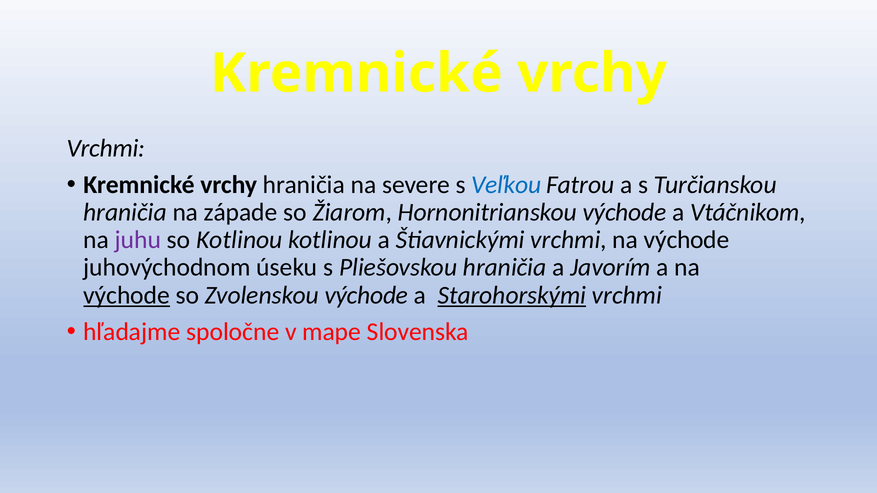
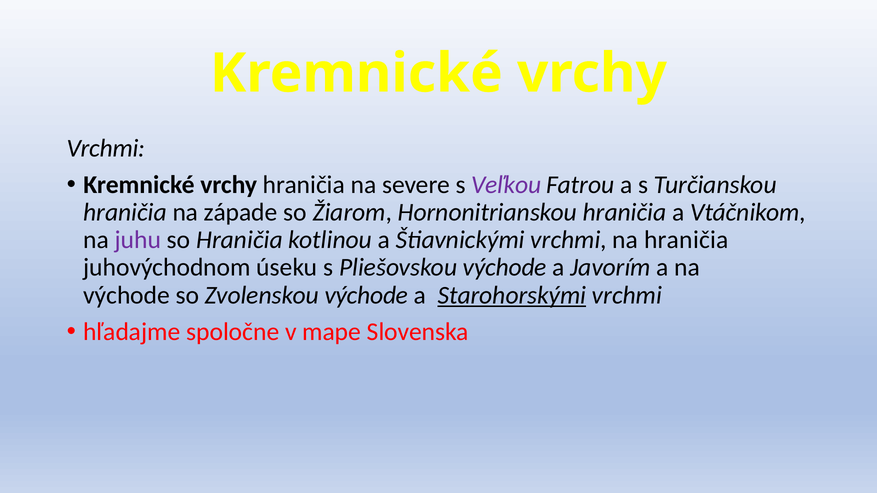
Veľkou colour: blue -> purple
Hornonitrianskou východe: východe -> hraničia
so Kotlinou: Kotlinou -> Hraničia
vrchmi na východe: východe -> hraničia
Pliešovskou hraničia: hraničia -> východe
východe at (127, 295) underline: present -> none
